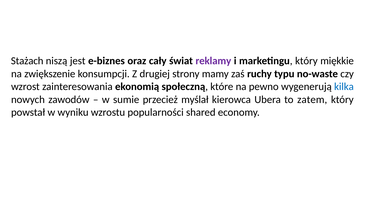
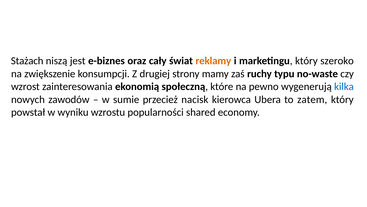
reklamy colour: purple -> orange
miękkie: miękkie -> szeroko
myślał: myślał -> nacisk
